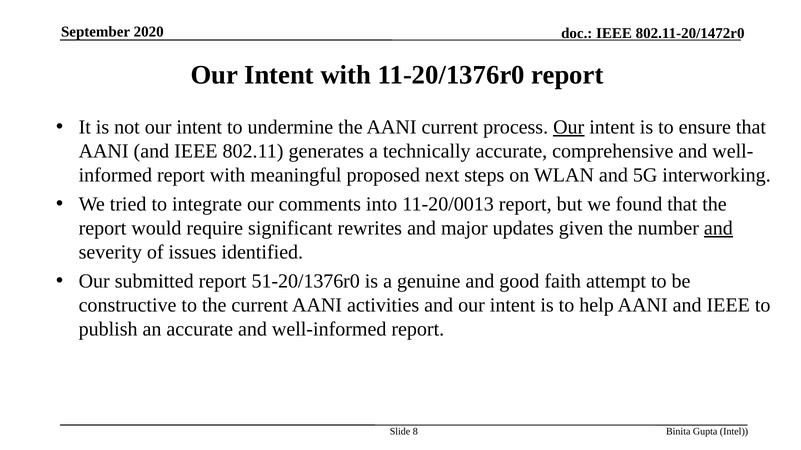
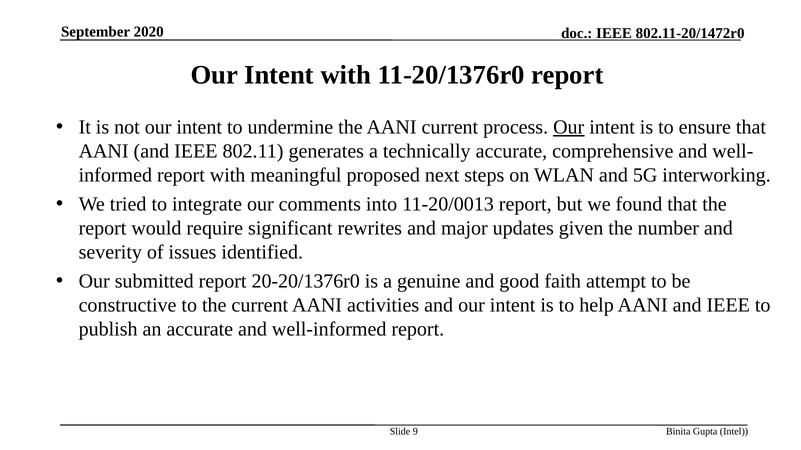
and at (718, 228) underline: present -> none
51-20/1376r0: 51-20/1376r0 -> 20-20/1376r0
8: 8 -> 9
